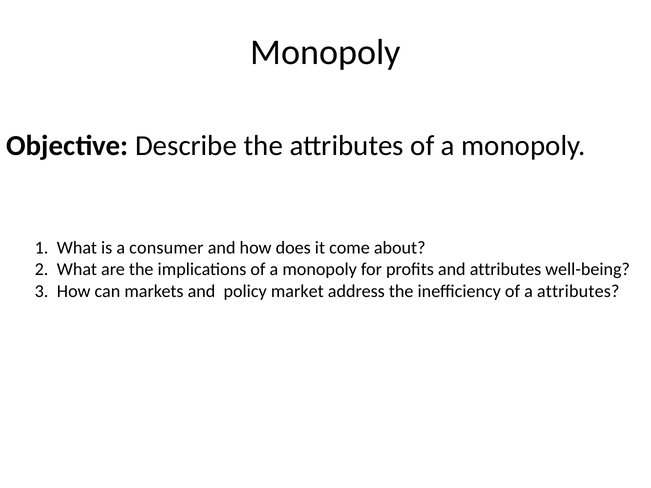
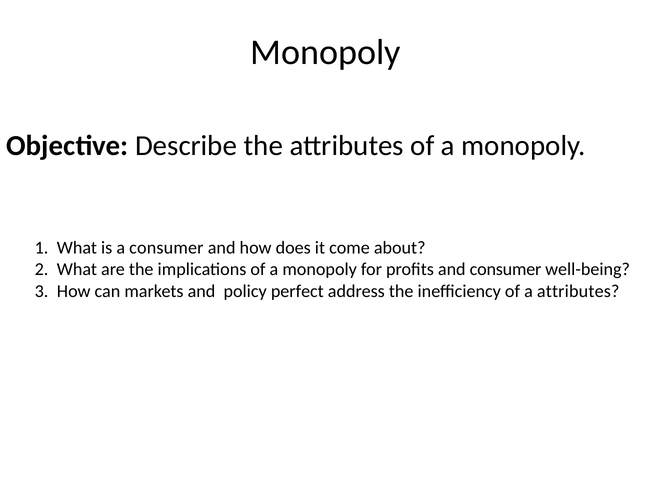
and attributes: attributes -> consumer
market: market -> perfect
